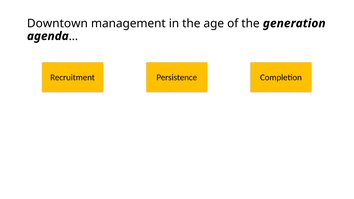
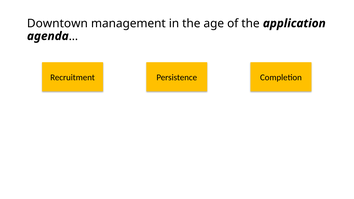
generation: generation -> application
